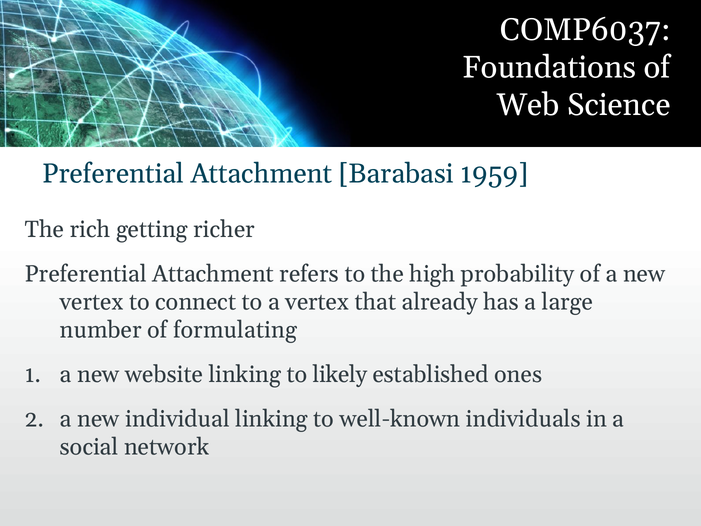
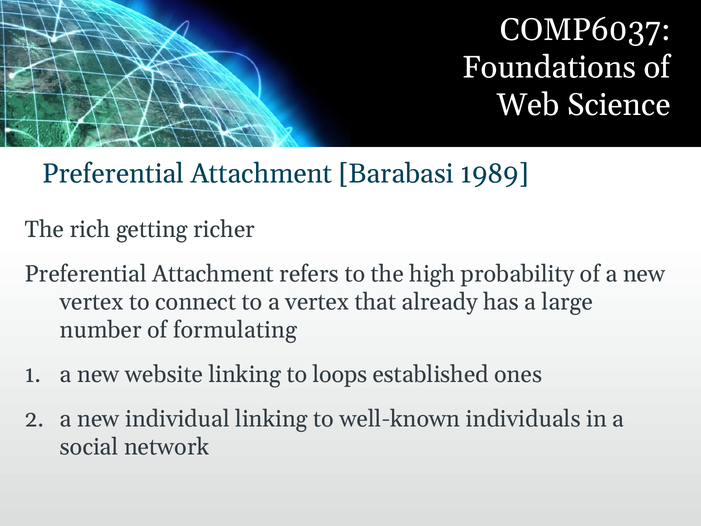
1959: 1959 -> 1989
likely: likely -> loops
